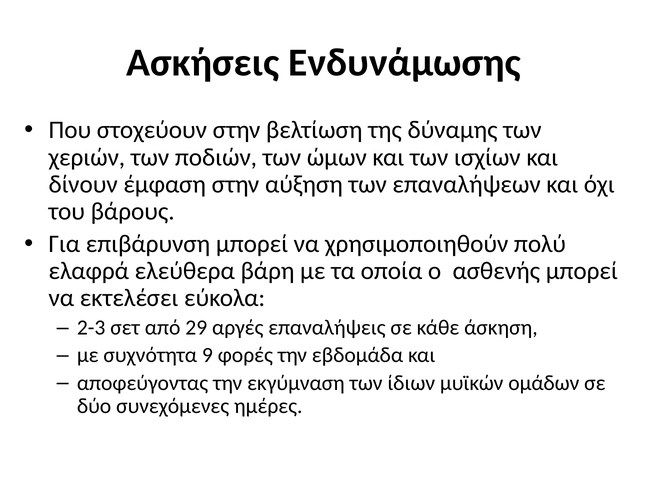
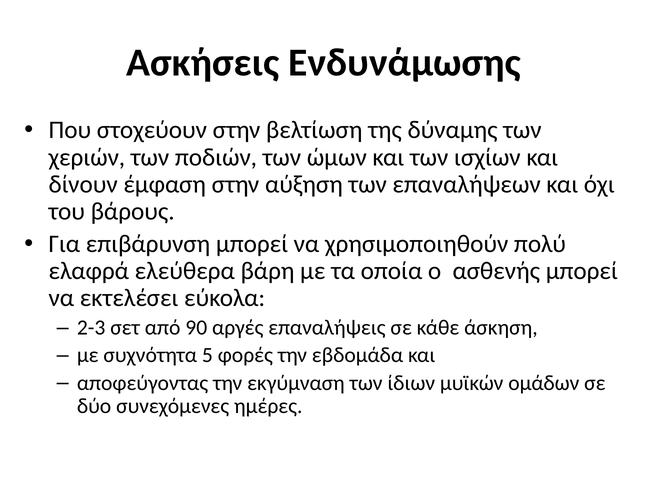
29: 29 -> 90
9: 9 -> 5
